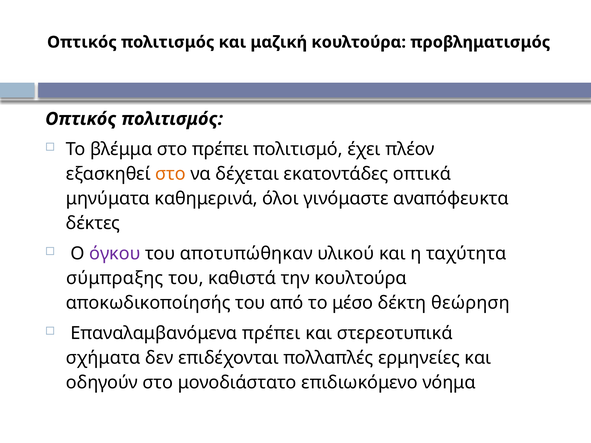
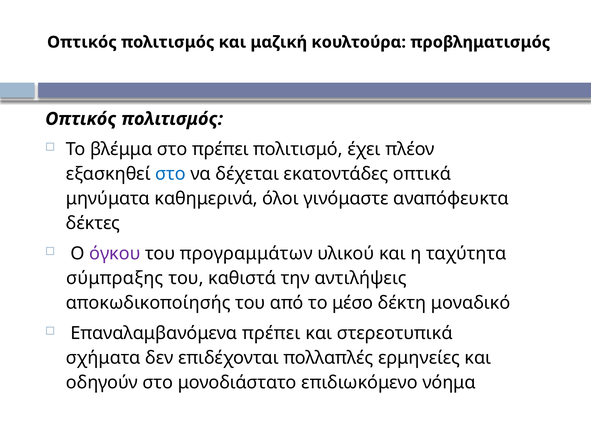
στο at (171, 174) colour: orange -> blue
αποτυπώθηκαν: αποτυπώθηκαν -> προγραμμάτων
την κουλτούρα: κουλτούρα -> αντιλήψεις
θεώρηση: θεώρηση -> μοναδικό
